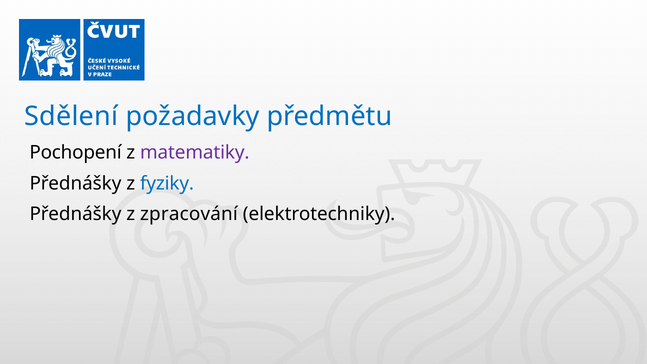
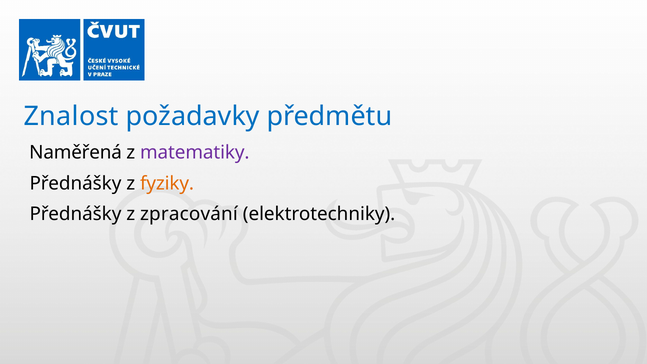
Sdělení: Sdělení -> Znalost
Pochopení: Pochopení -> Naměřená
fyziky colour: blue -> orange
